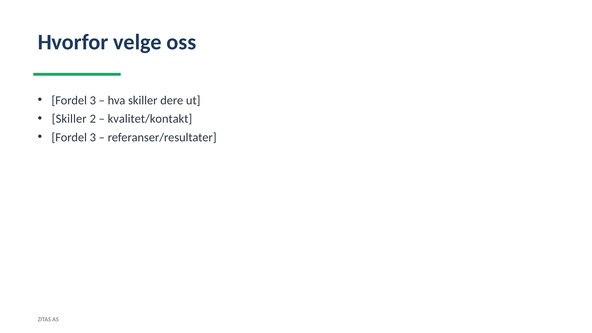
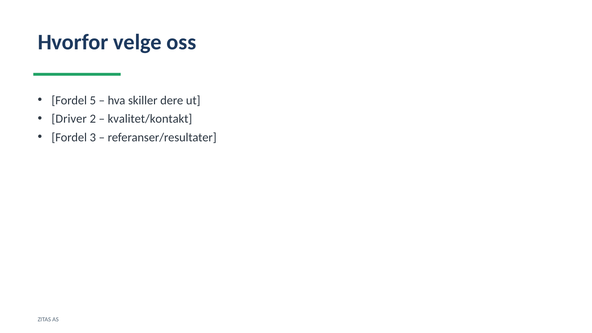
3 at (93, 100): 3 -> 5
Skiller at (69, 119): Skiller -> Driver
